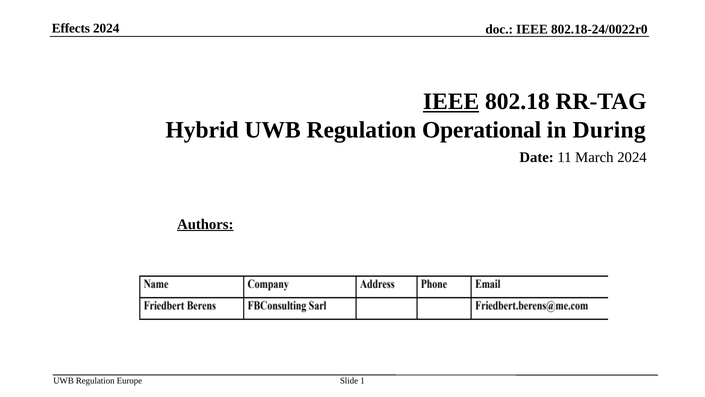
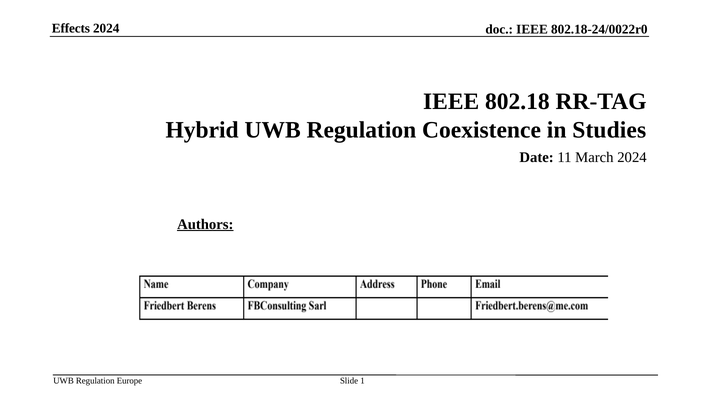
IEEE at (451, 101) underline: present -> none
Operational: Operational -> Coexistence
During: During -> Studies
